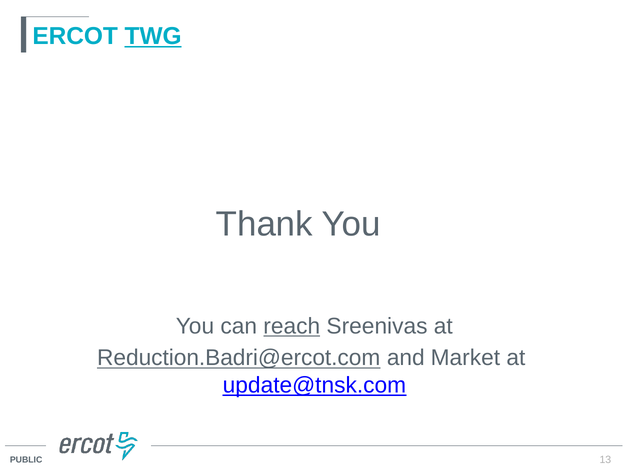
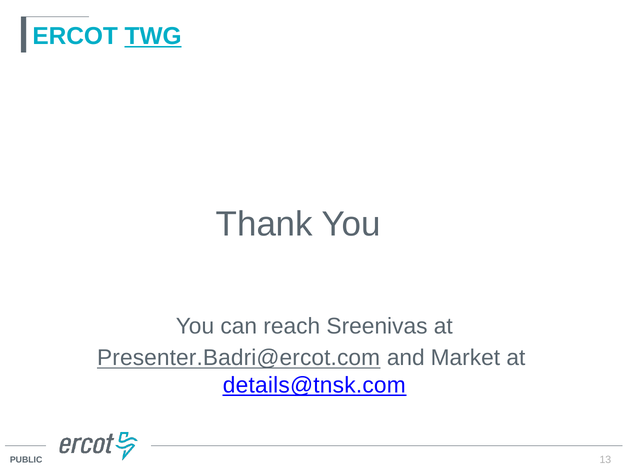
reach underline: present -> none
Reduction.Badri@ercot.com: Reduction.Badri@ercot.com -> Presenter.Badri@ercot.com
update@tnsk.com: update@tnsk.com -> details@tnsk.com
